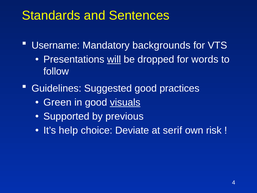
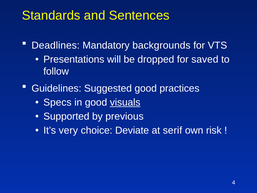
Username: Username -> Deadlines
will underline: present -> none
words: words -> saved
Green: Green -> Specs
help: help -> very
